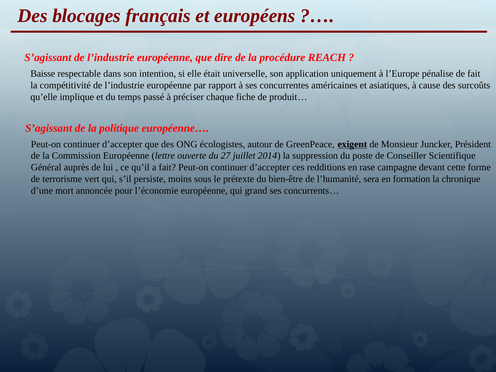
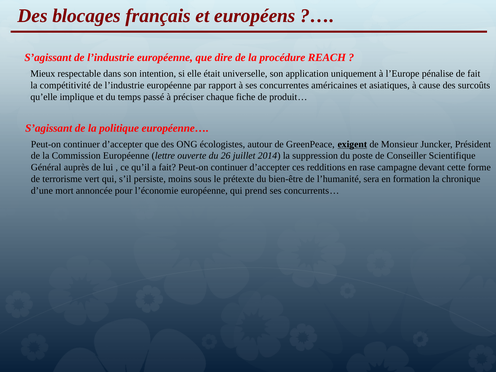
Baisse: Baisse -> Mieux
27: 27 -> 26
grand: grand -> prend
